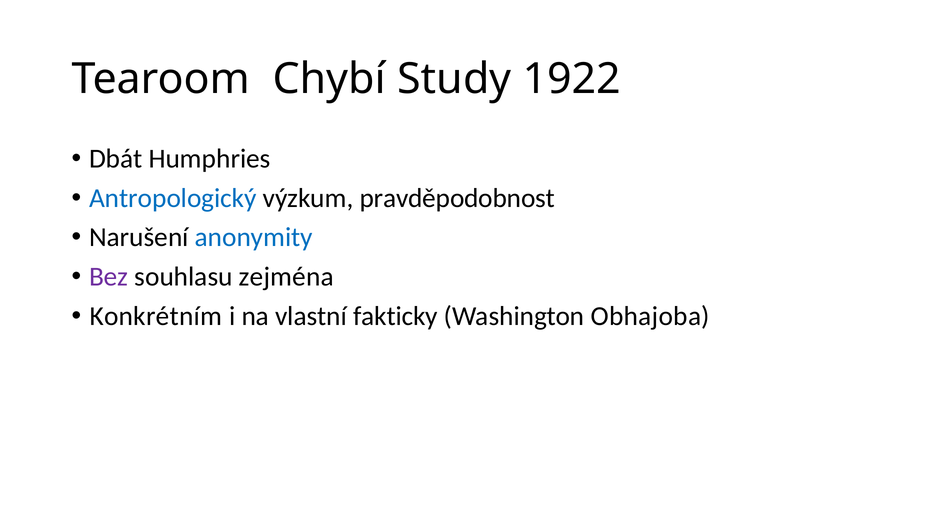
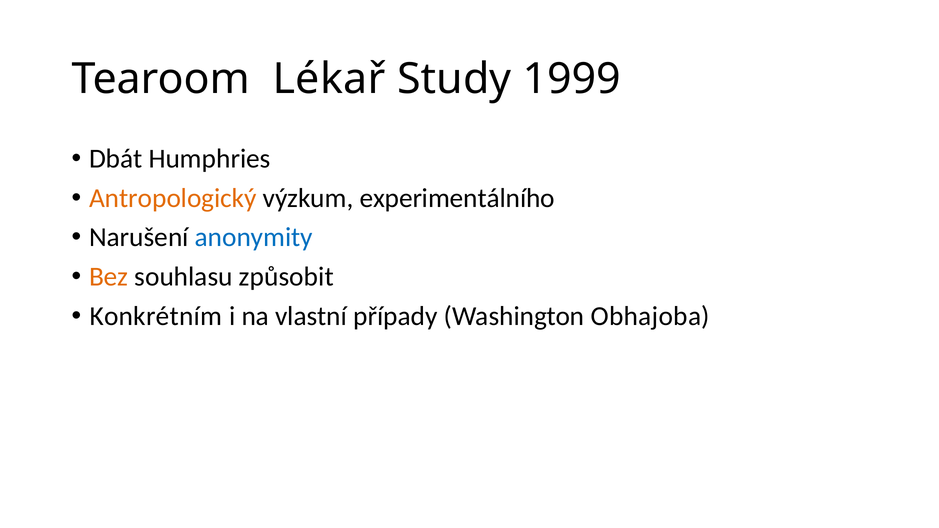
Chybí: Chybí -> Lékař
1922: 1922 -> 1999
Antropologický colour: blue -> orange
pravděpodobnost: pravděpodobnost -> experimentálního
Bez colour: purple -> orange
zejména: zejména -> způsobit
fakticky: fakticky -> případy
